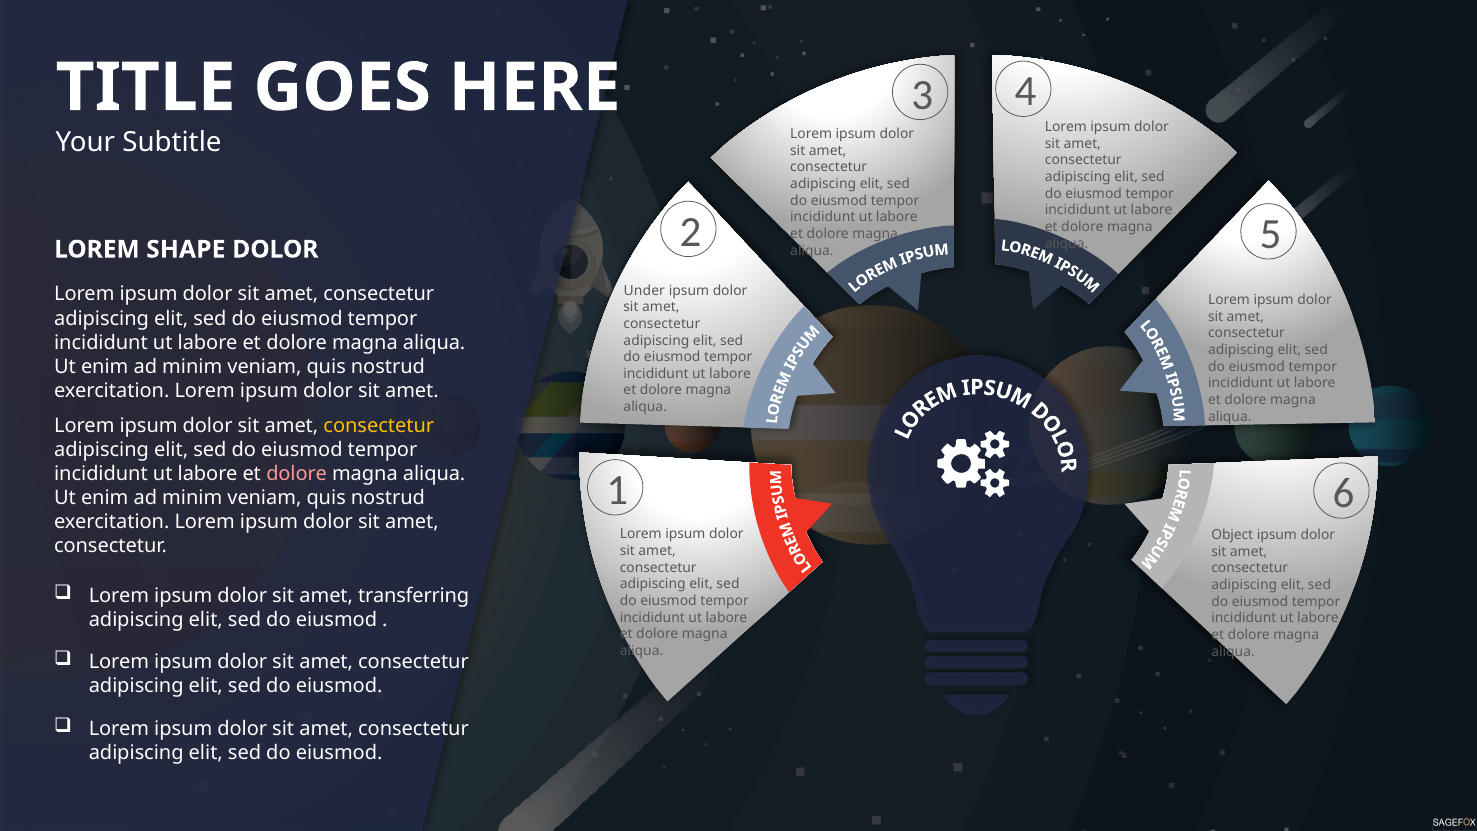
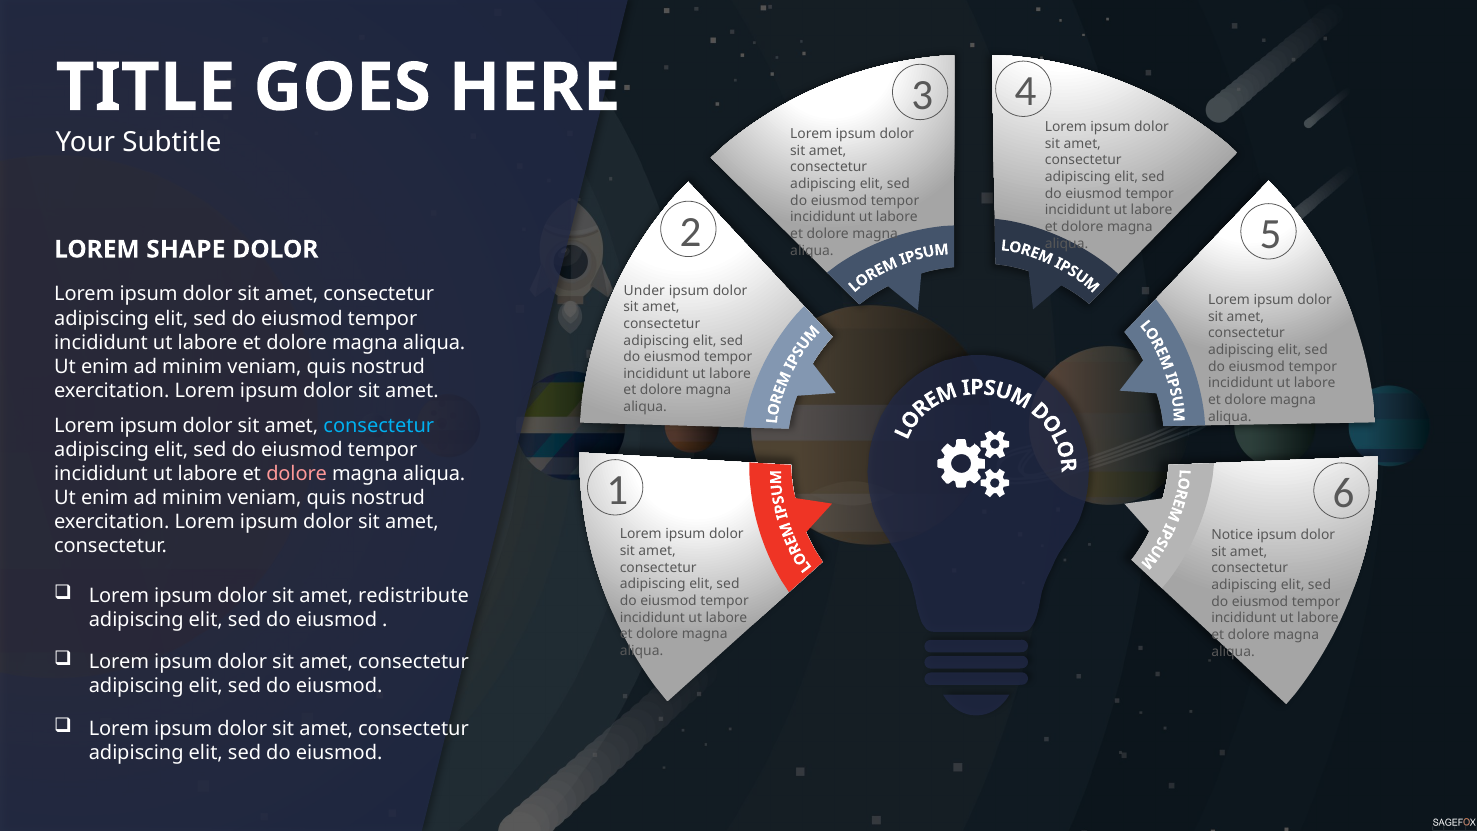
consectetur at (379, 426) colour: yellow -> light blue
Object: Object -> Notice
transferring: transferring -> redistribute
